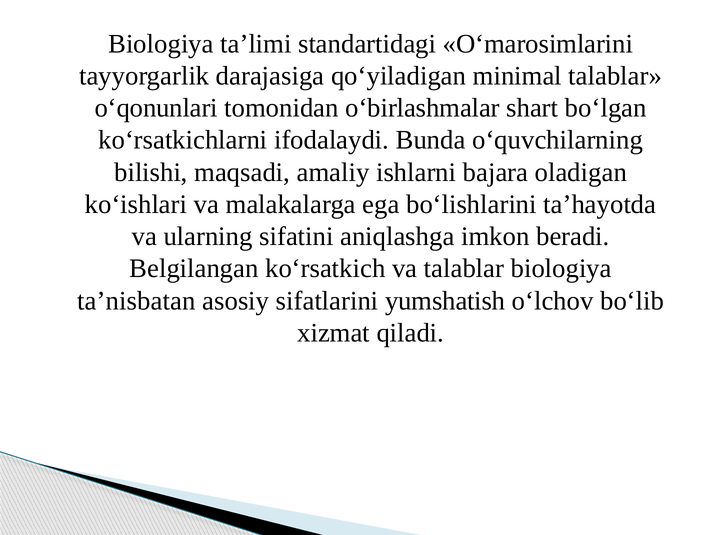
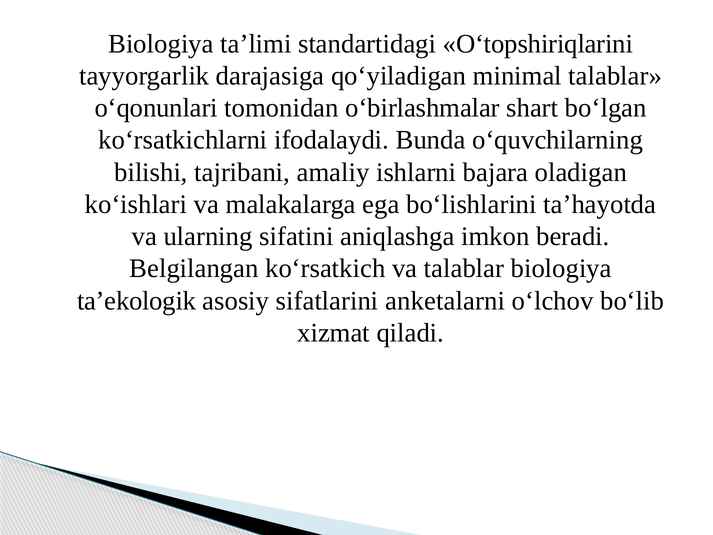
O‘marosimlarini: O‘marosimlarini -> O‘topshiriqlarini
maqsadi: maqsadi -> tajribani
ta’nisbatan: ta’nisbatan -> ta’ekologik
yumshatish: yumshatish -> anketalarni
